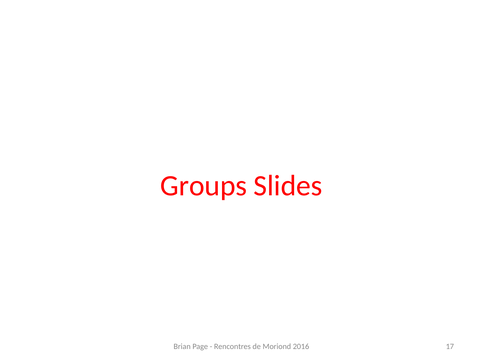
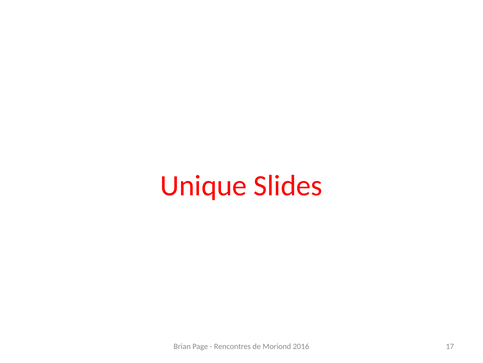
Groups: Groups -> Unique
